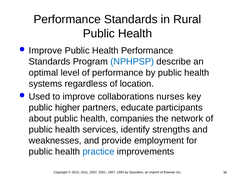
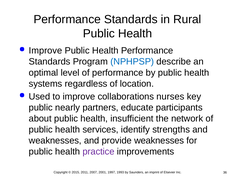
higher: higher -> nearly
companies: companies -> insufficient
provide employment: employment -> weaknesses
practice colour: blue -> purple
